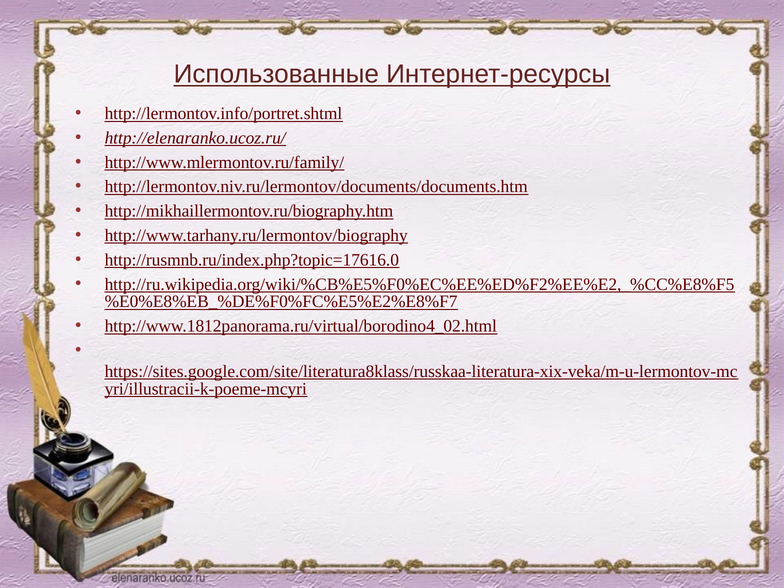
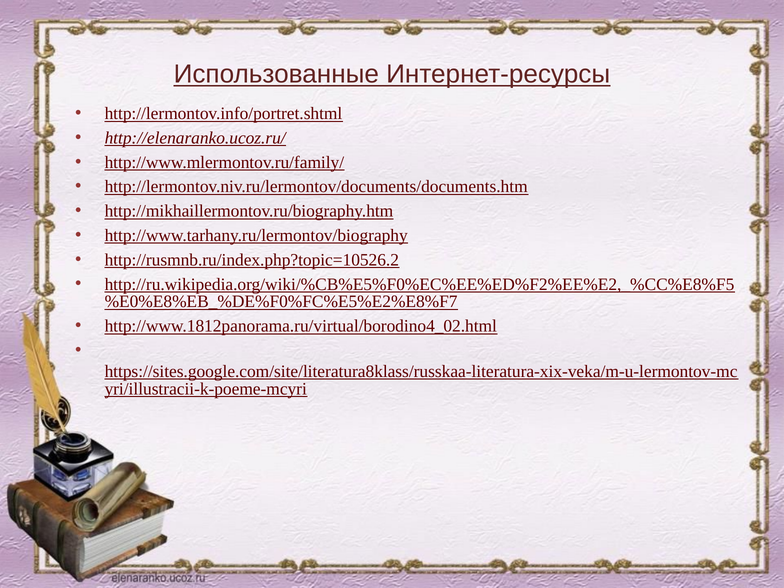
http://rusmnb.ru/index.php?topic=17616.0: http://rusmnb.ru/index.php?topic=17616.0 -> http://rusmnb.ru/index.php?topic=10526.2
